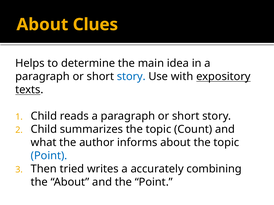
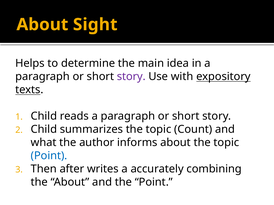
Clues: Clues -> Sight
story at (131, 77) colour: blue -> purple
tried: tried -> after
